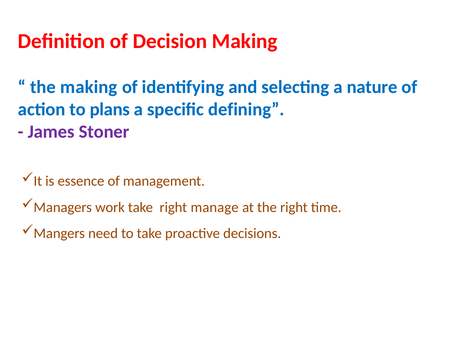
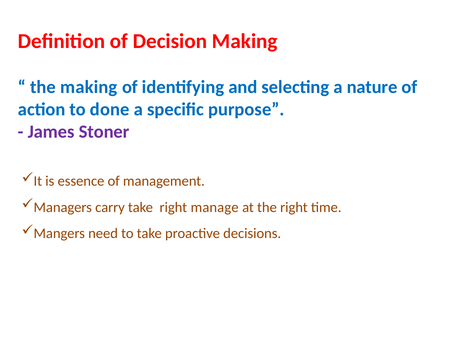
plans: plans -> done
defining: defining -> purpose
work: work -> carry
